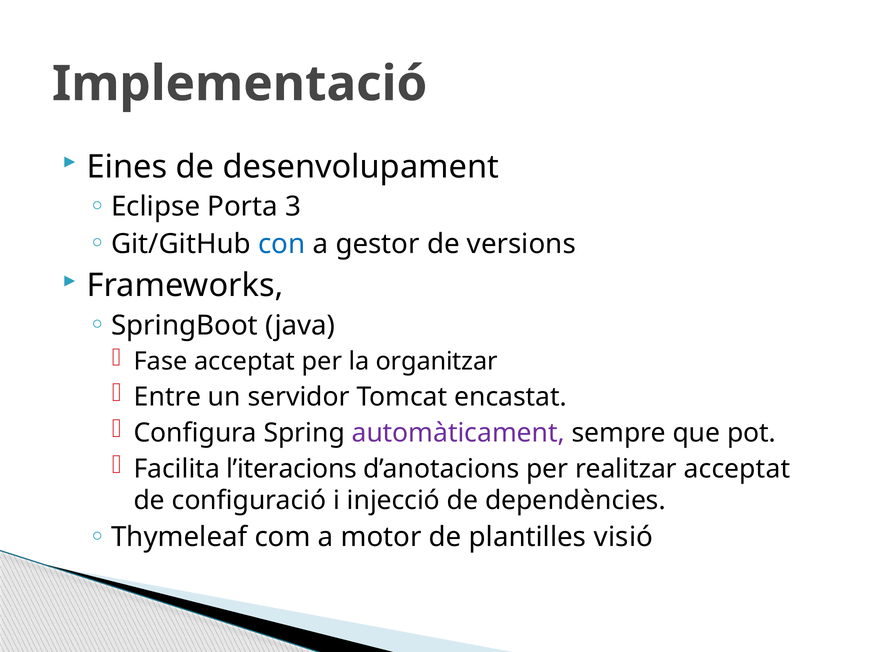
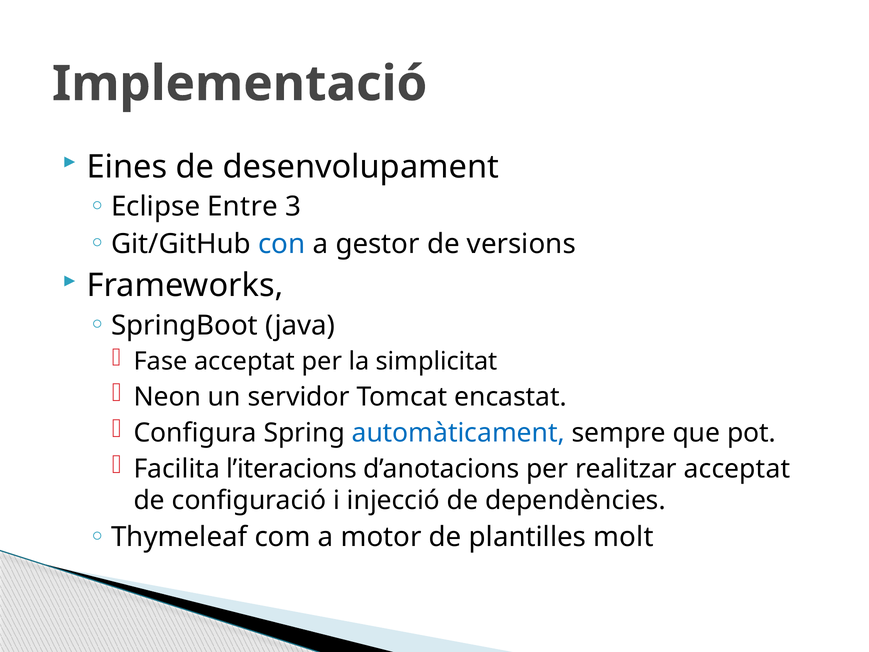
Porta: Porta -> Entre
organitzar: organitzar -> simplicitat
Entre: Entre -> Neon
automàticament colour: purple -> blue
visió: visió -> molt
